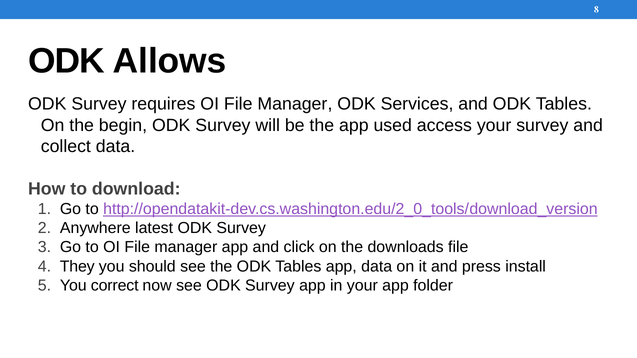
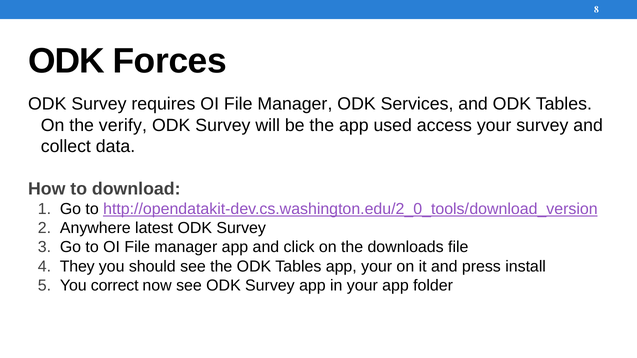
Allows: Allows -> Forces
begin: begin -> verify
app data: data -> your
